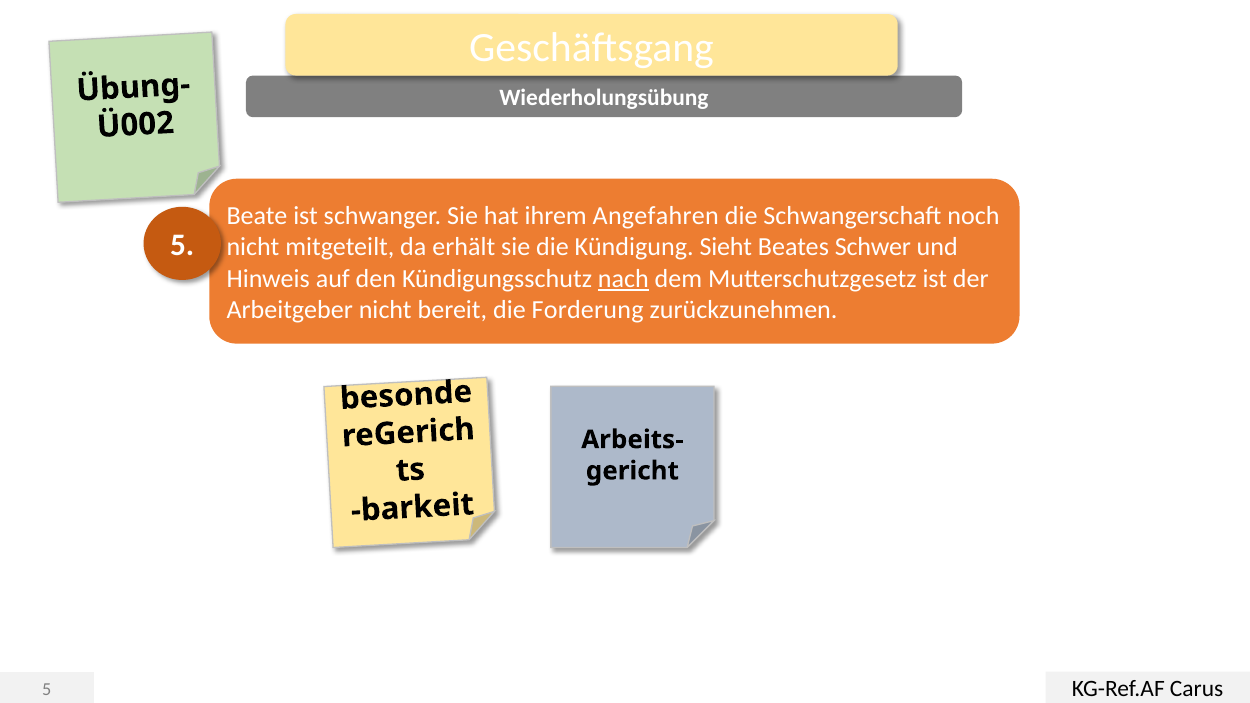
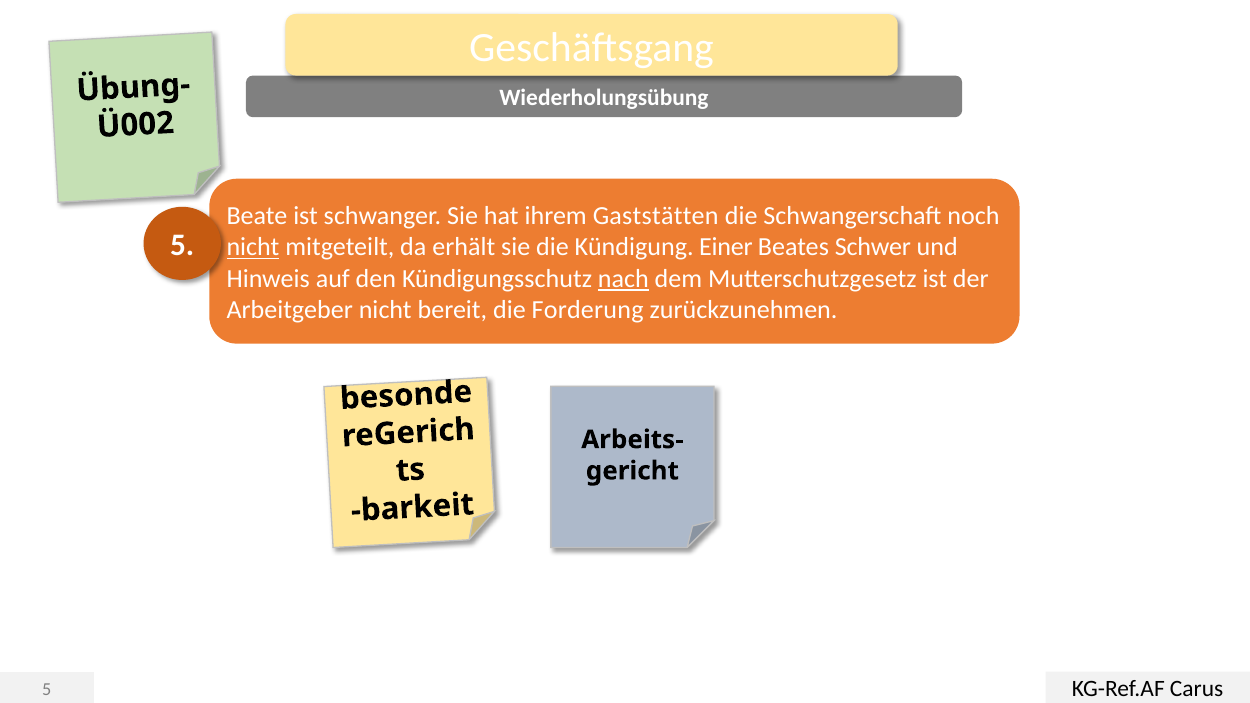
Angefahren: Angefahren -> Gaststätten
nicht at (253, 247) underline: none -> present
Sieht: Sieht -> Einer
